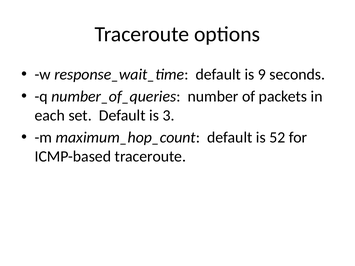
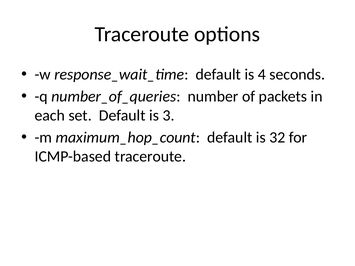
9: 9 -> 4
52: 52 -> 32
